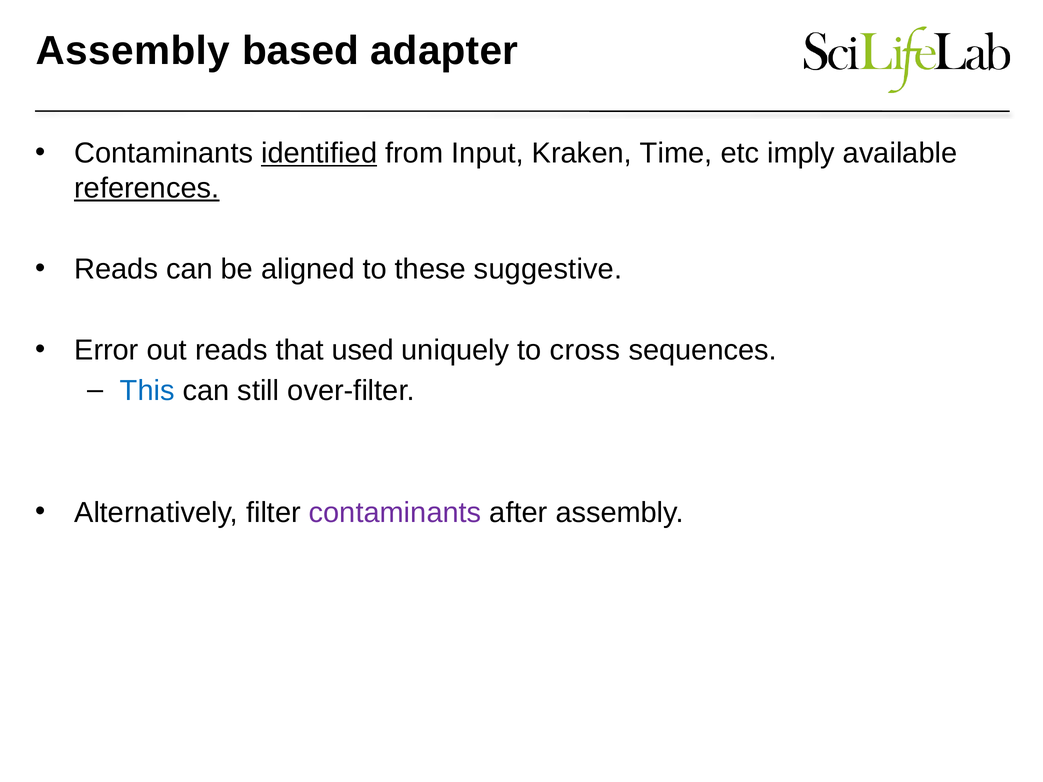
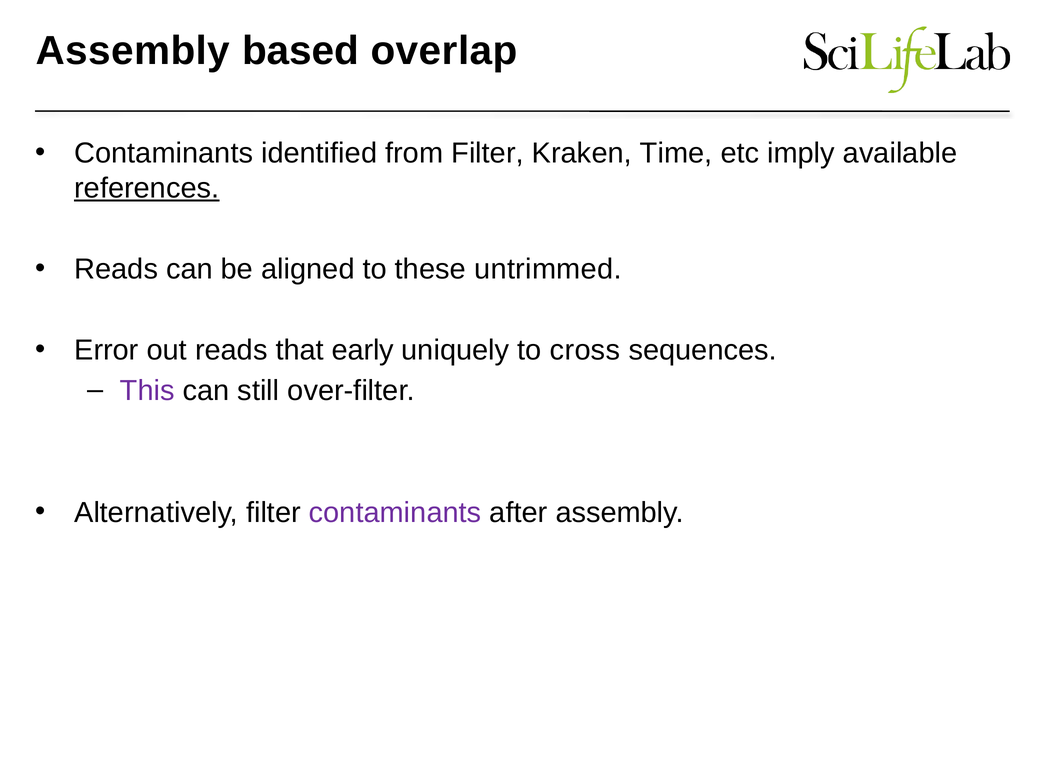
adapter: adapter -> overlap
identified underline: present -> none
from Input: Input -> Filter
suggestive: suggestive -> untrimmed
used: used -> early
This colour: blue -> purple
